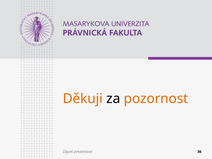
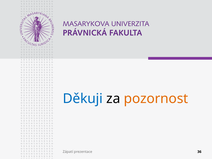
Děkuji colour: orange -> blue
